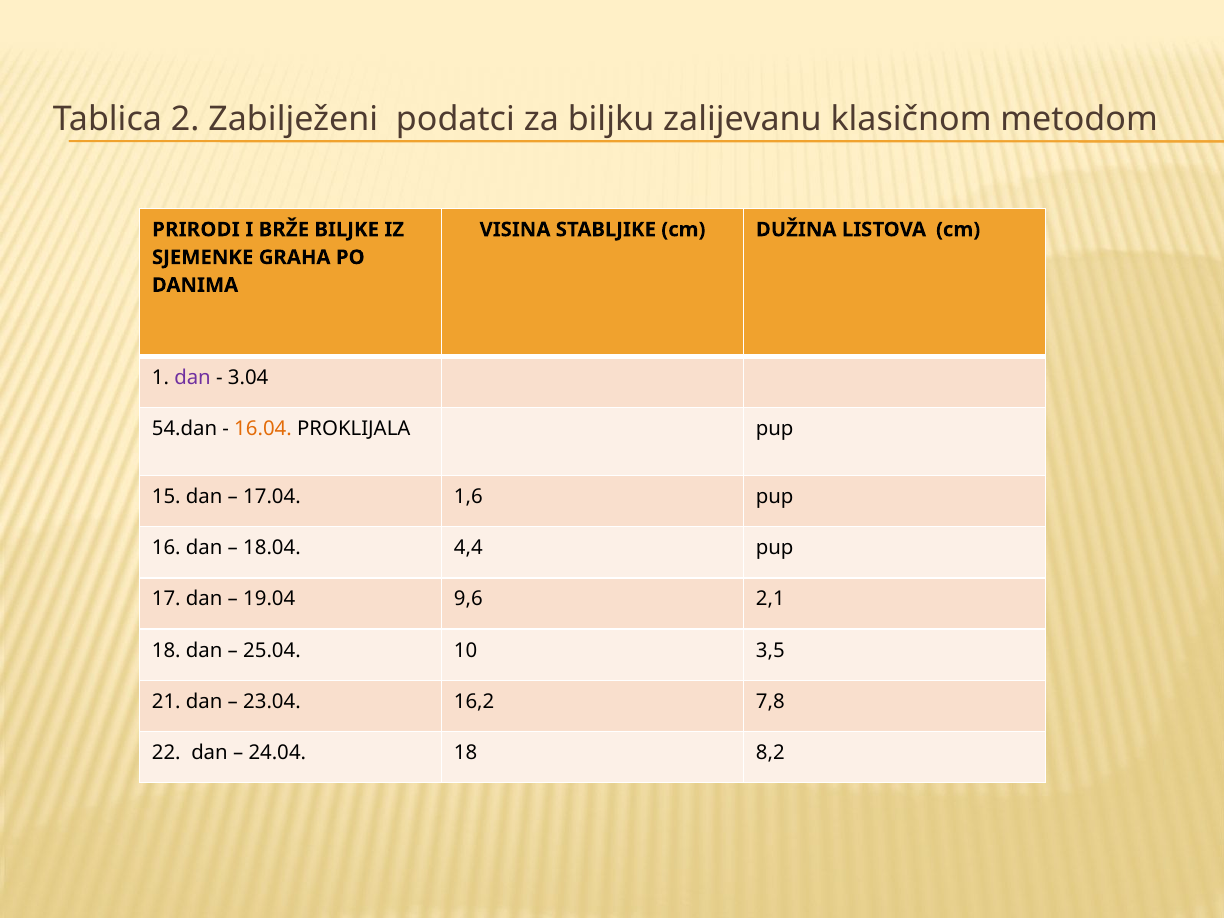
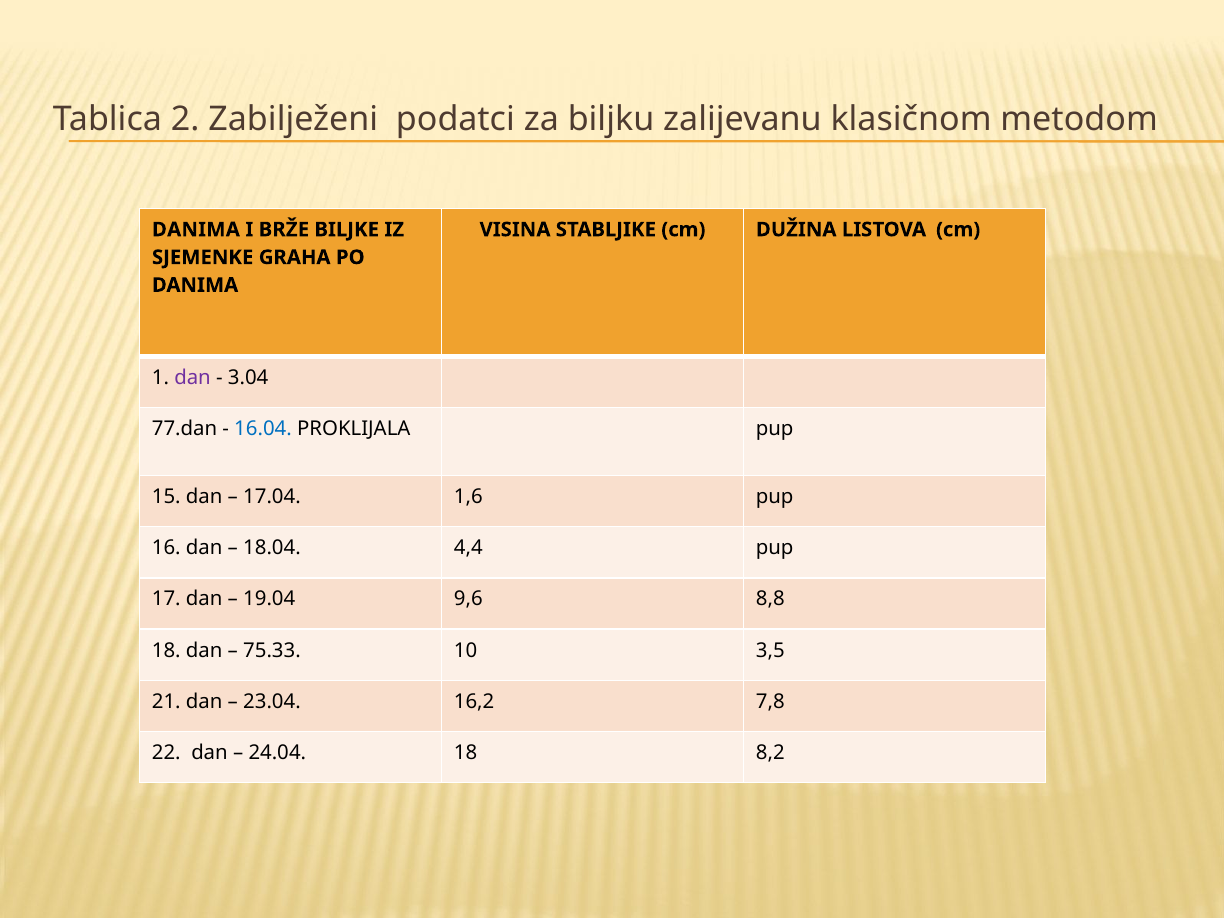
PRIRODI at (196, 230): PRIRODI -> DANIMA
54.dan: 54.dan -> 77.dan
16.04 colour: orange -> blue
2,1: 2,1 -> 8,8
25.04: 25.04 -> 75.33
